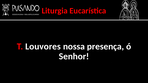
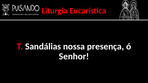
Louvores: Louvores -> Sandálias
